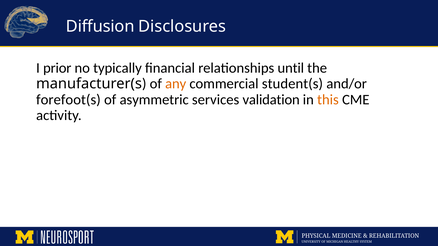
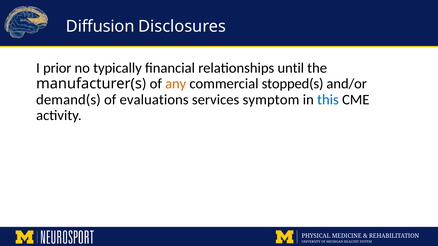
student(s: student(s -> stopped(s
forefoot(s: forefoot(s -> demand(s
asymmetric: asymmetric -> evaluations
validation: validation -> symptom
this colour: orange -> blue
